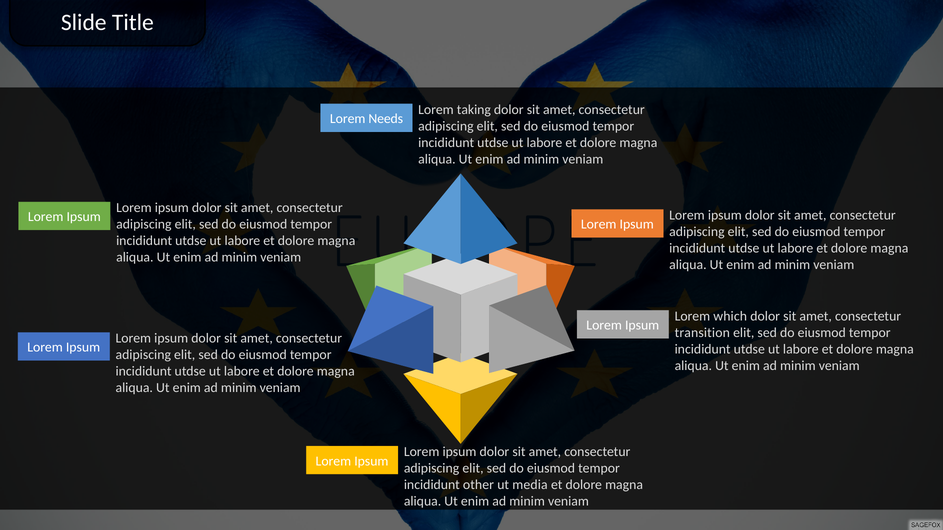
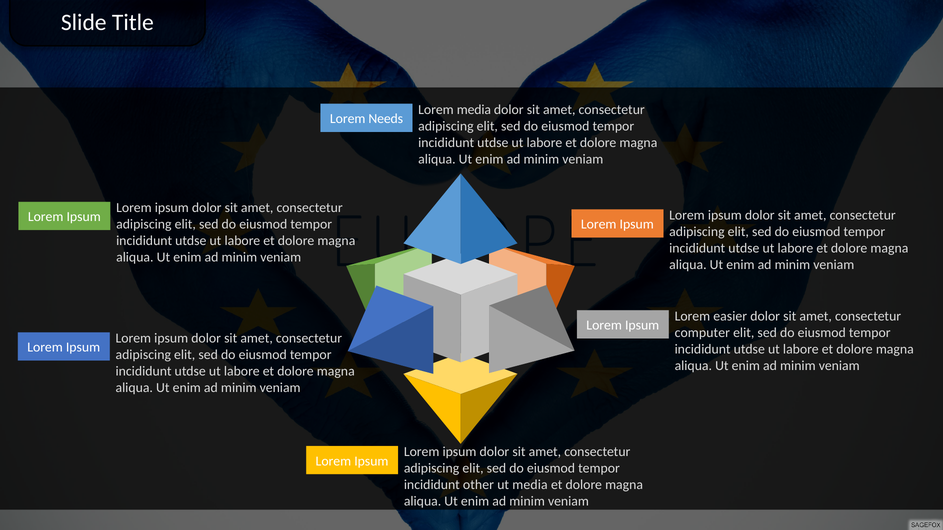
Lorem taking: taking -> media
which: which -> easier
transition: transition -> computer
